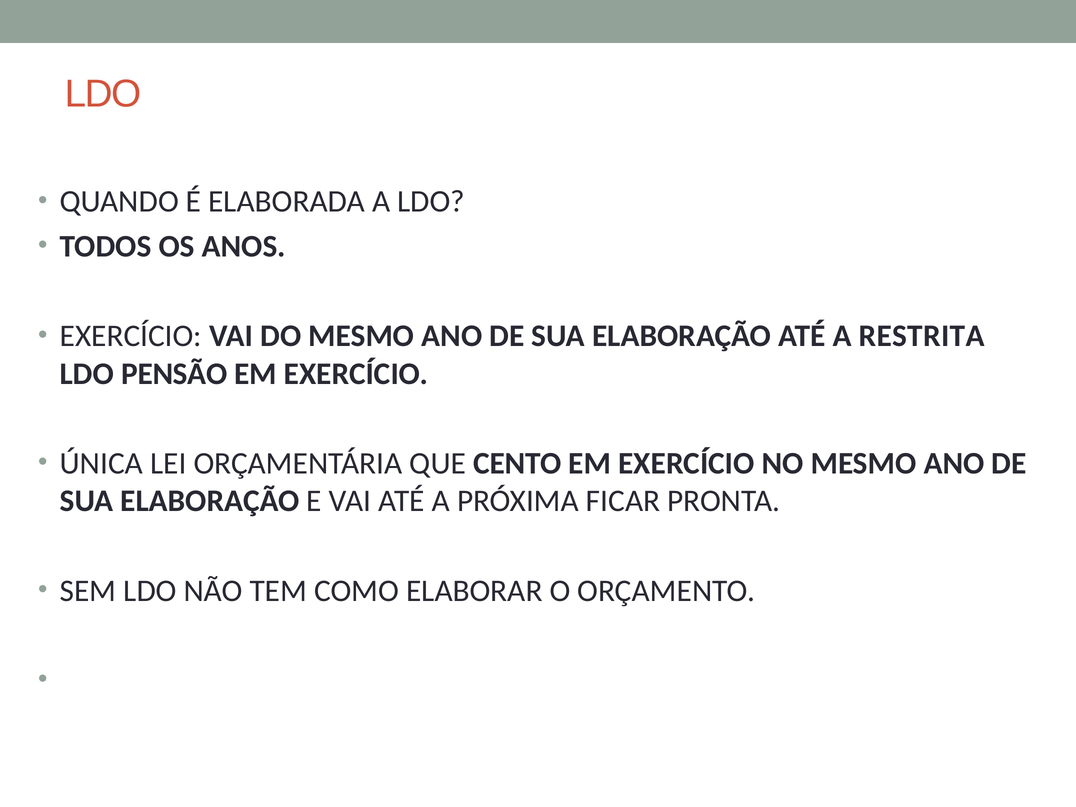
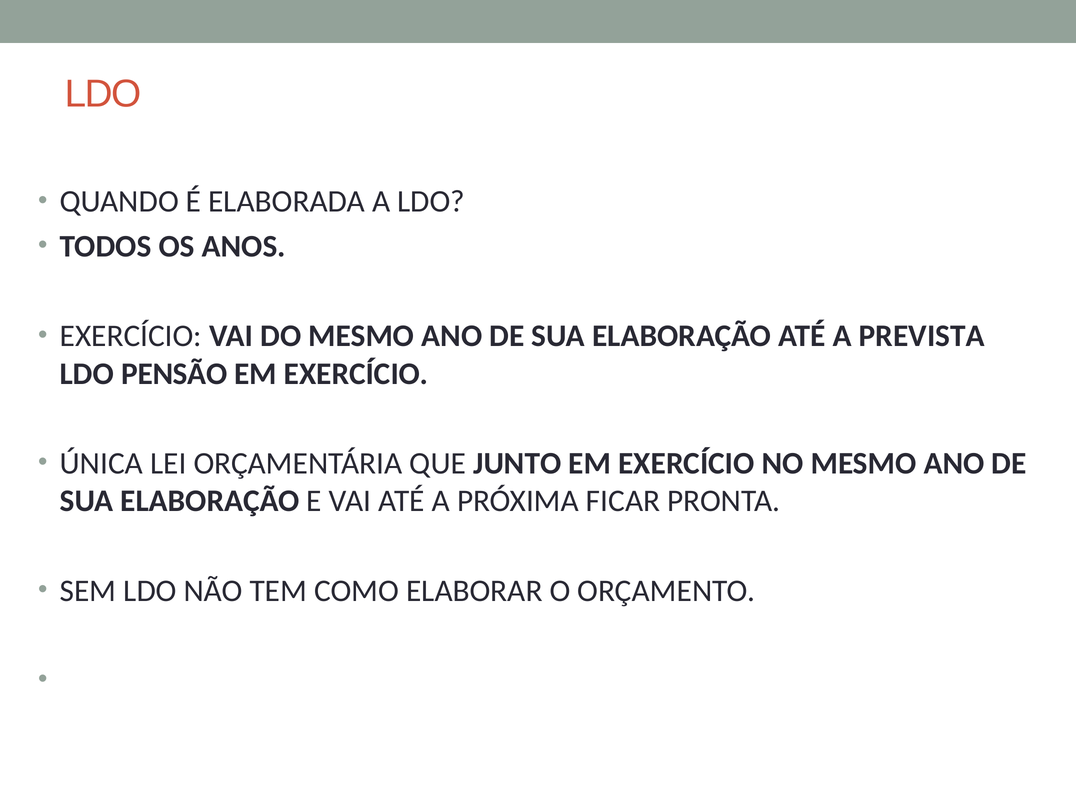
RESTRITA: RESTRITA -> PREVISTA
CENTO: CENTO -> JUNTO
